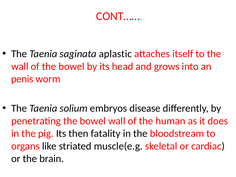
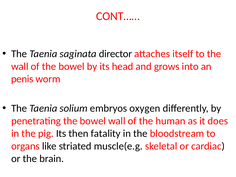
aplastic: aplastic -> director
disease: disease -> oxygen
